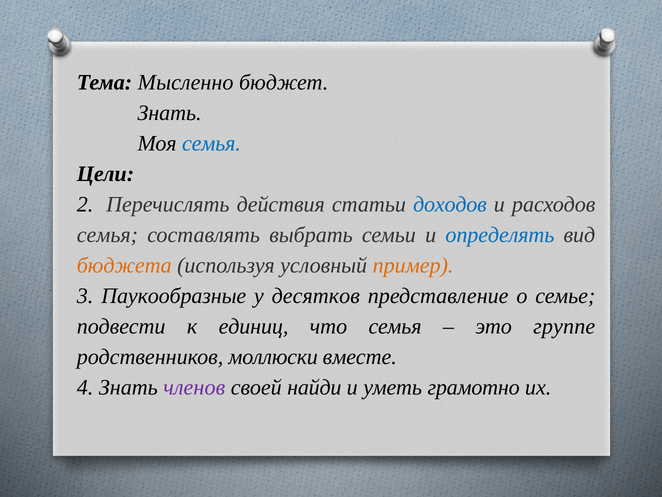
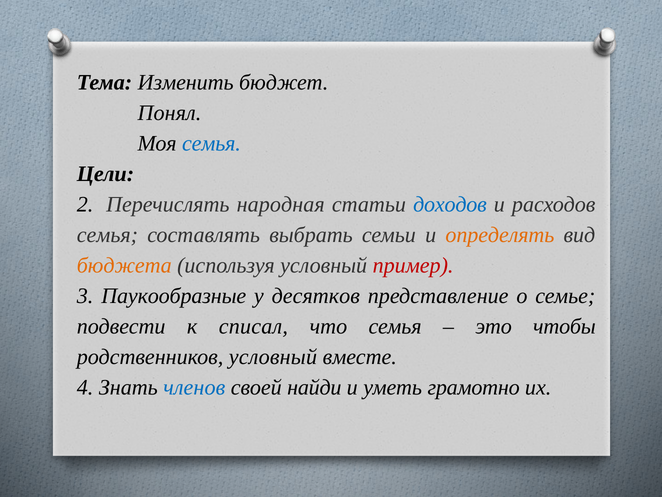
Мысленно: Мысленно -> Изменить
Знать at (170, 113): Знать -> Понял
действия: действия -> народная
определять colour: blue -> orange
пример colour: orange -> red
единиц: единиц -> списал
группе: группе -> чтобы
родственников моллюски: моллюски -> условный
членов colour: purple -> blue
